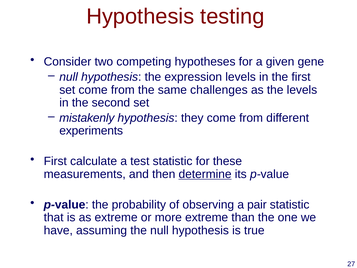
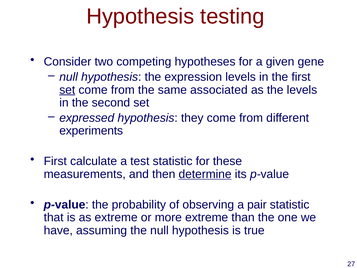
set at (67, 90) underline: none -> present
challenges: challenges -> associated
mistakenly: mistakenly -> expressed
